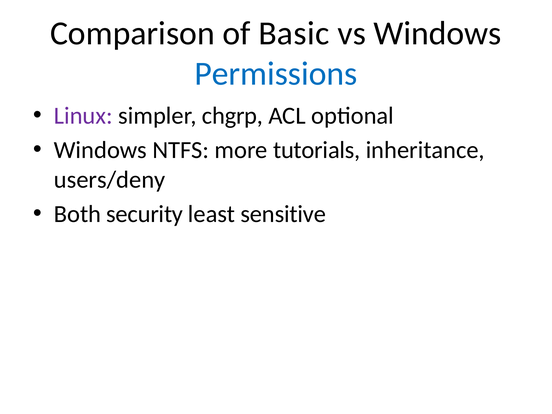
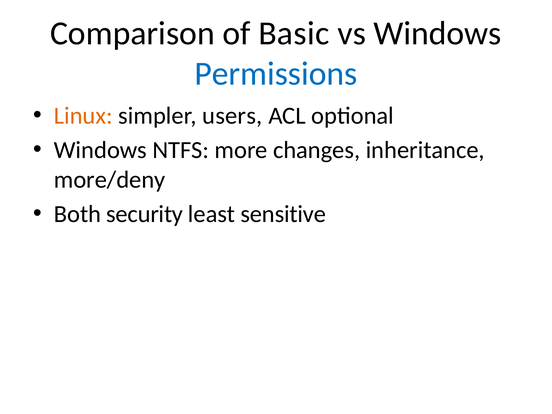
Linux colour: purple -> orange
chgrp: chgrp -> users
tutorials: tutorials -> changes
users/deny: users/deny -> more/deny
